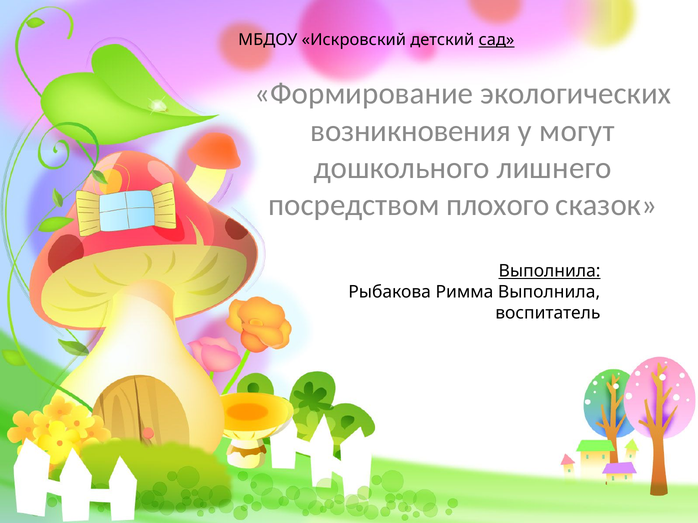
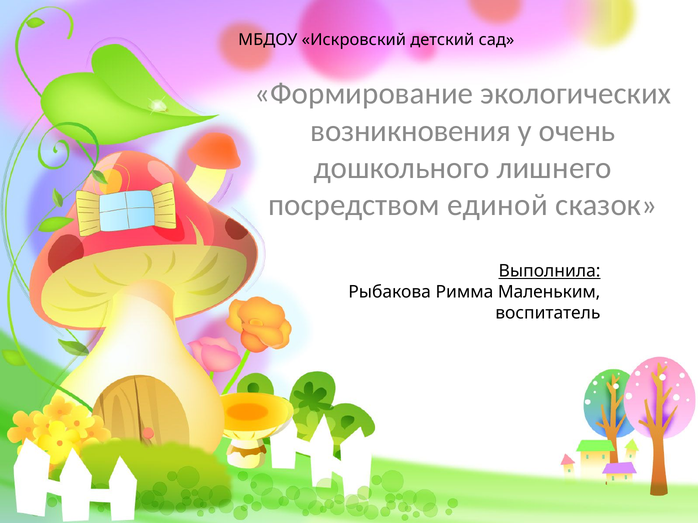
сад underline: present -> none
могут: могут -> очень
плохого: плохого -> единой
Римма Выполнила: Выполнила -> Маленьким
